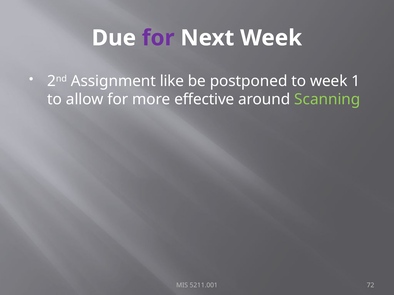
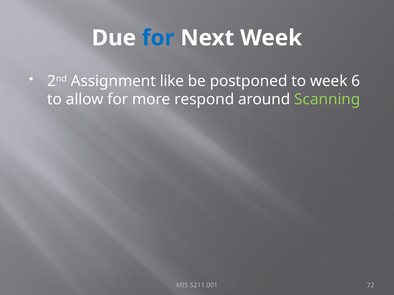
for at (158, 38) colour: purple -> blue
1: 1 -> 6
effective: effective -> respond
